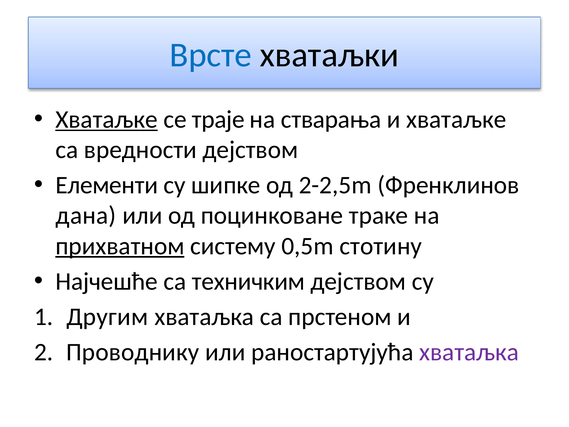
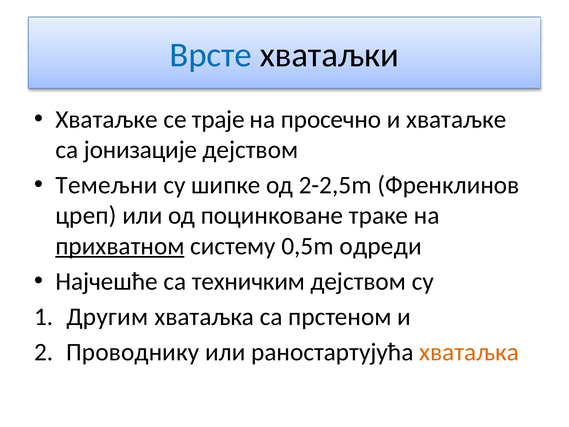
Хватаљке at (107, 119) underline: present -> none
стварања: стварања -> просечно
вредности: вредности -> јонизације
Елементи: Елементи -> Темељни
дана: дана -> цреп
стотину: стотину -> одреди
хватаљка at (469, 352) colour: purple -> orange
